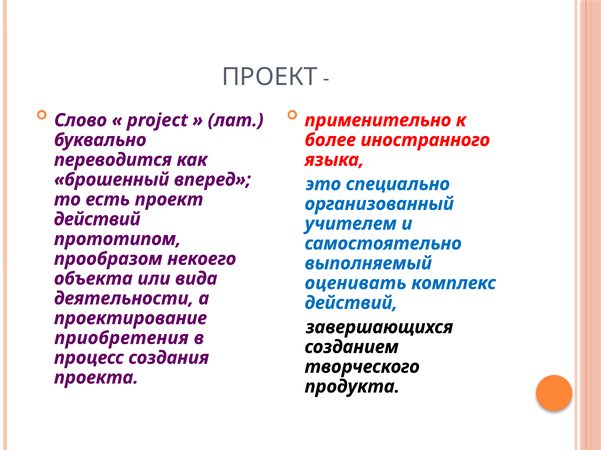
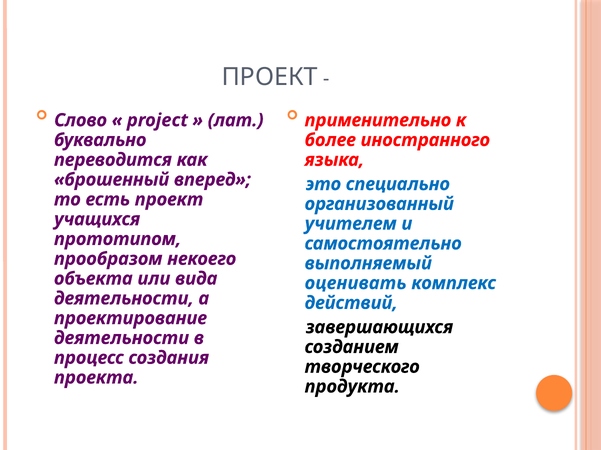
действий at (97, 220): действий -> учащихся
приобретения at (121, 339): приобретения -> деятельности
